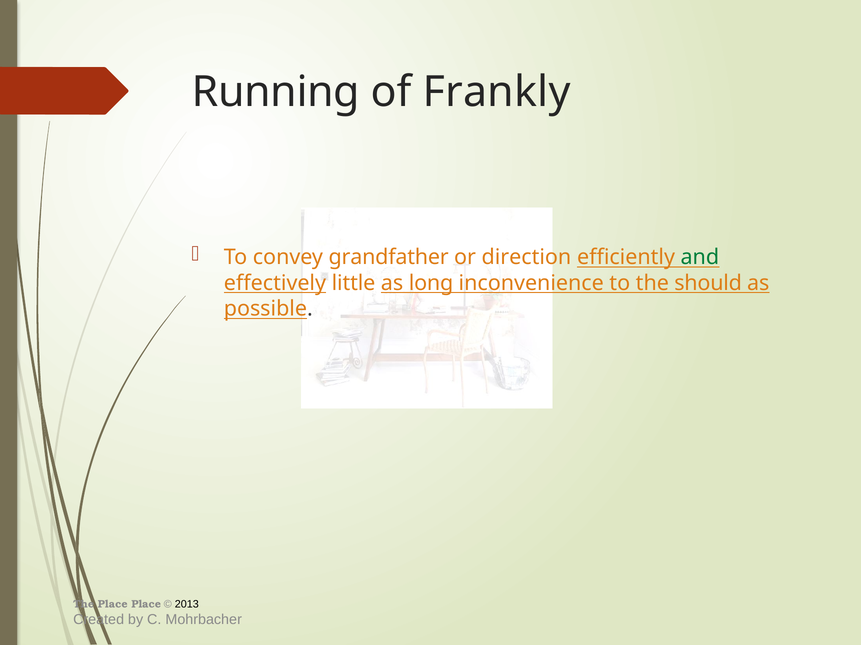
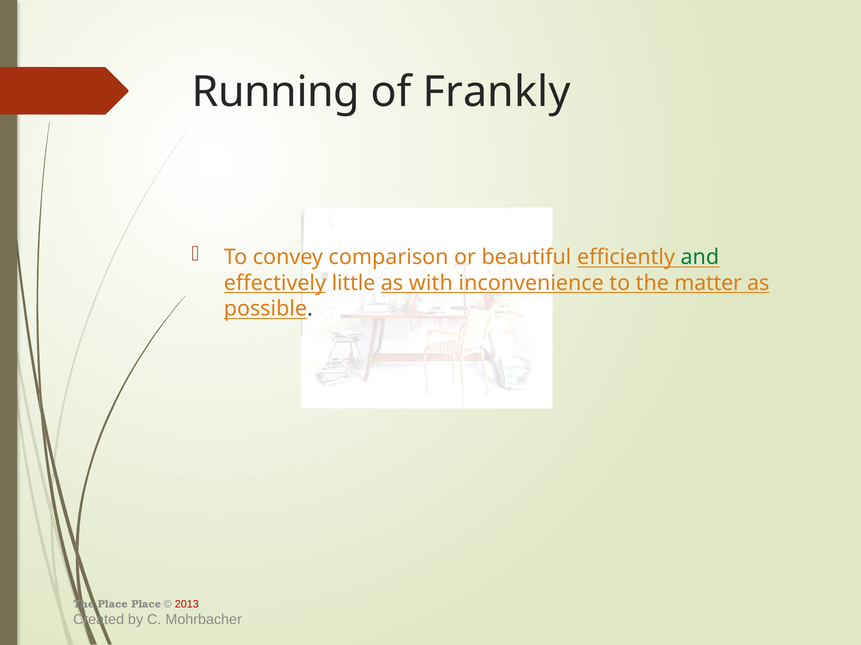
grandfather: grandfather -> comparison
direction: direction -> beautiful
long: long -> with
should: should -> matter
2013 colour: black -> red
